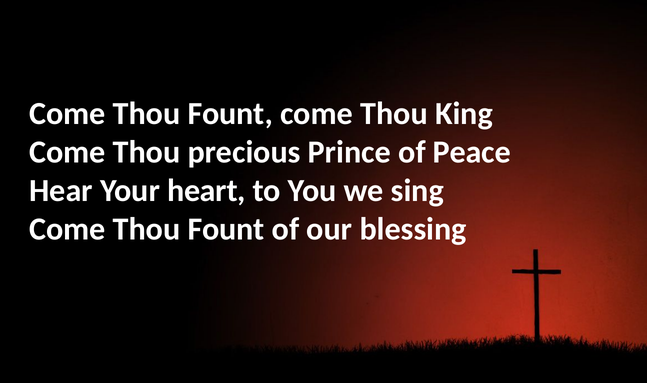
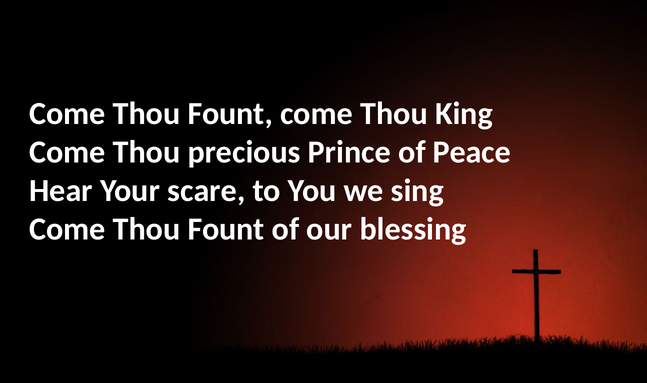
heart: heart -> scare
